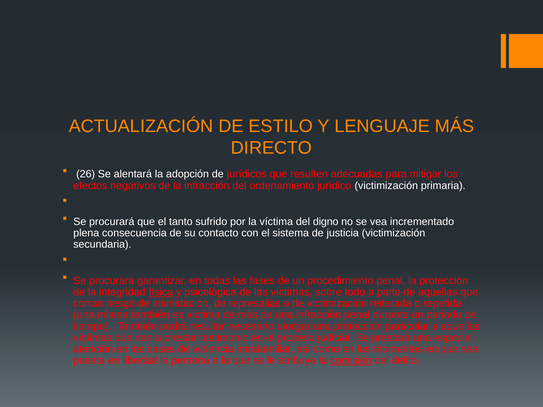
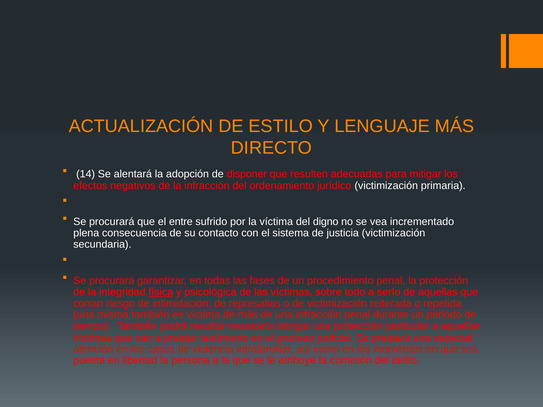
26: 26 -> 14
jurídicos: jurídicos -> disponer
tanto: tanto -> entre
parte: parte -> serlo
comisión underline: present -> none
